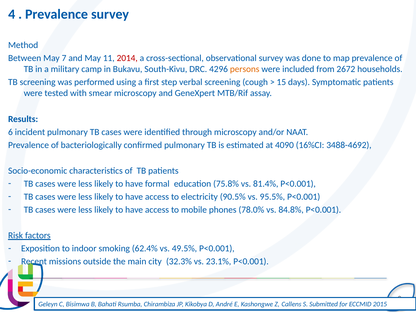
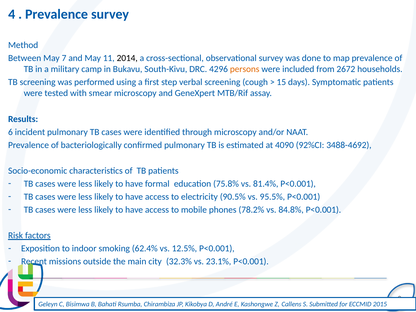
2014 colour: red -> black
16%CI: 16%CI -> 92%CI
78.0%: 78.0% -> 78.2%
49.5%: 49.5% -> 12.5%
